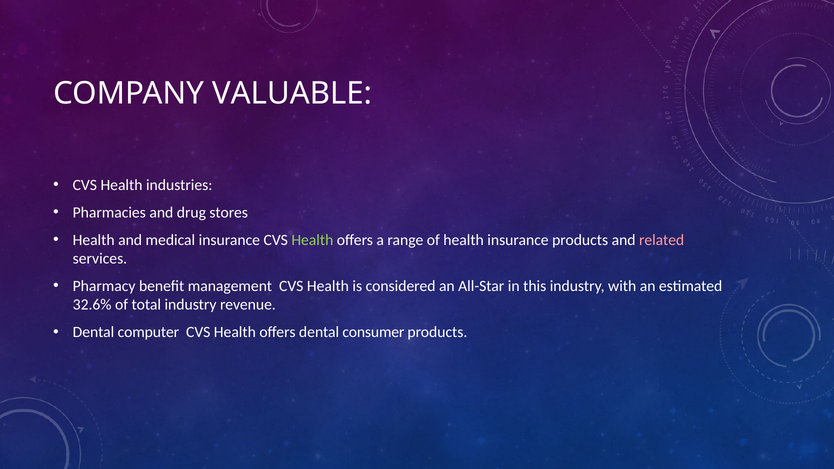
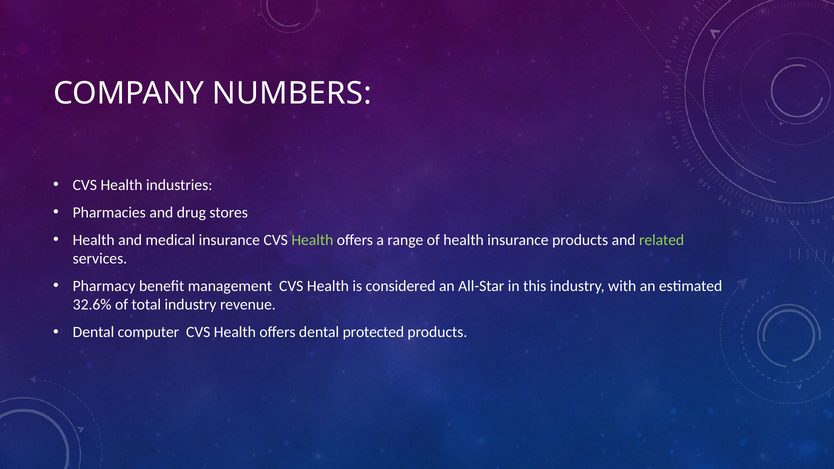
VALUABLE: VALUABLE -> NUMBERS
related colour: pink -> light green
consumer: consumer -> protected
